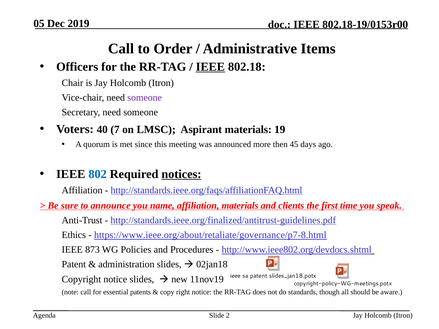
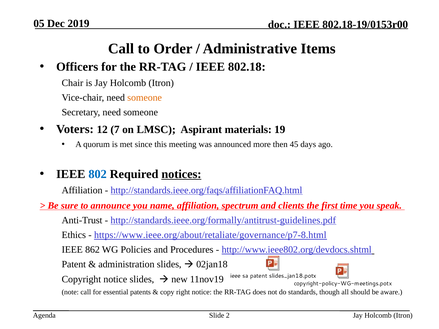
IEEE at (210, 67) underline: present -> none
someone at (145, 98) colour: purple -> orange
40: 40 -> 12
affiliation materials: materials -> spectrum
http://standards.ieee.org/finalized/antitrust-guidelines.pdf: http://standards.ieee.org/finalized/antitrust-guidelines.pdf -> http://standards.ieee.org/formally/antitrust-guidelines.pdf
873: 873 -> 862
